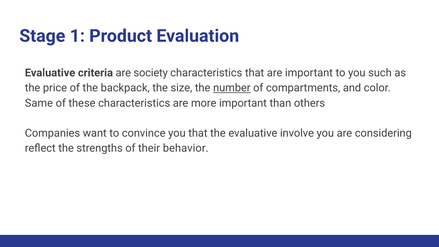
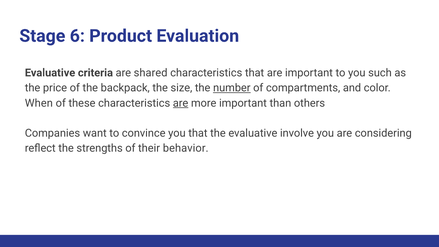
1: 1 -> 6
society: society -> shared
Same: Same -> When
are at (181, 103) underline: none -> present
